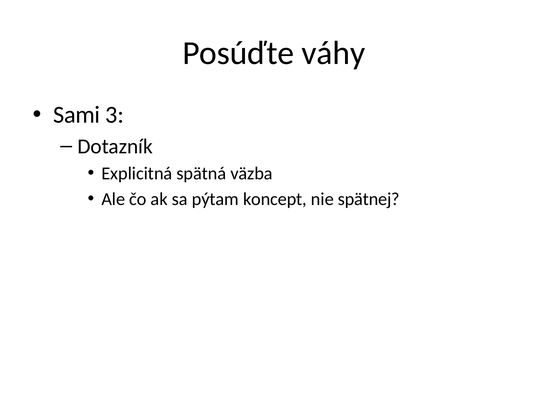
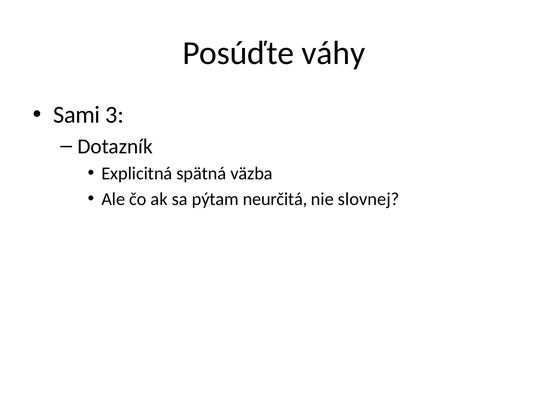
koncept: koncept -> neurčitá
spätnej: spätnej -> slovnej
